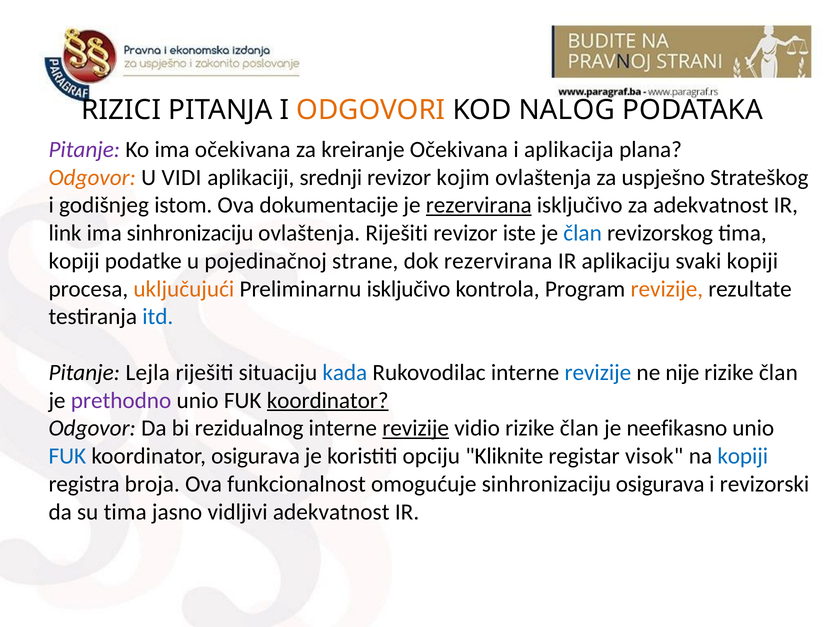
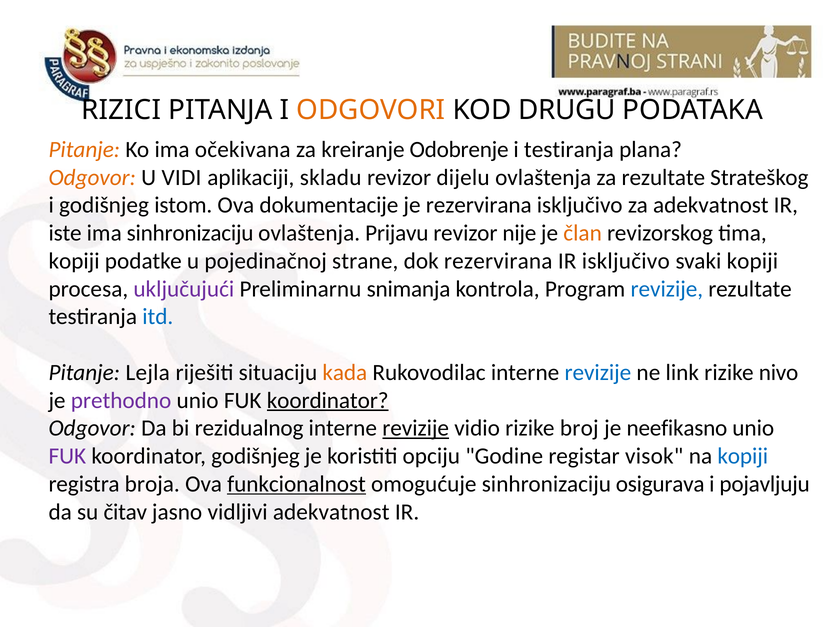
NALOG: NALOG -> DRUGU
Pitanje at (84, 149) colour: purple -> orange
kreiranje Očekivana: Očekivana -> Odobrenje
i aplikacija: aplikacija -> testiranja
srednji: srednji -> skladu
kojim: kojim -> dijelu
za uspješno: uspješno -> rezultate
rezervirana at (479, 205) underline: present -> none
link: link -> iste
ovlaštenja Riješiti: Riješiti -> Prijavu
iste: iste -> nije
član at (583, 233) colour: blue -> orange
IR aplikaciju: aplikaciju -> isključivo
uključujući colour: orange -> purple
Preliminarnu isključivo: isključivo -> snimanja
revizije at (667, 289) colour: orange -> blue
kada colour: blue -> orange
nije: nije -> link
član at (778, 372): član -> nivo
vidio rizike član: član -> broj
FUK at (67, 456) colour: blue -> purple
koordinator osigurava: osigurava -> godišnjeg
Kliknite: Kliknite -> Godine
funkcionalnost underline: none -> present
revizorski: revizorski -> pojavljuju
su tima: tima -> čitav
